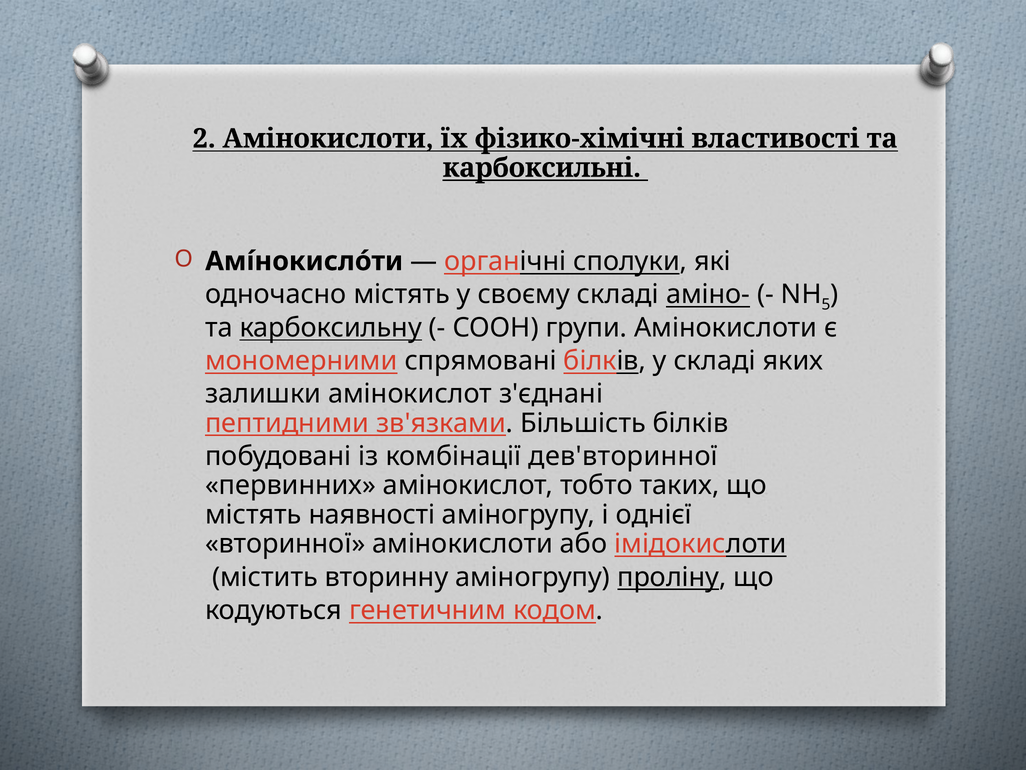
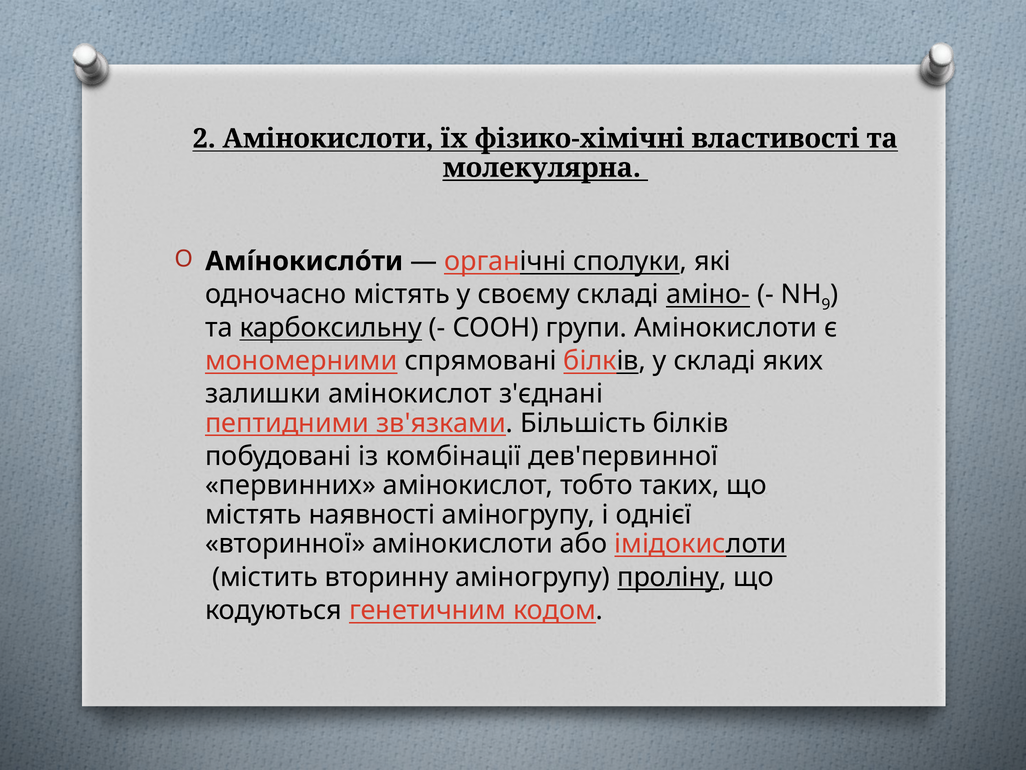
карбоксильні: карбоксильні -> молекулярна
5: 5 -> 9
дев'вторинної: дев'вторинної -> дев'первинної
